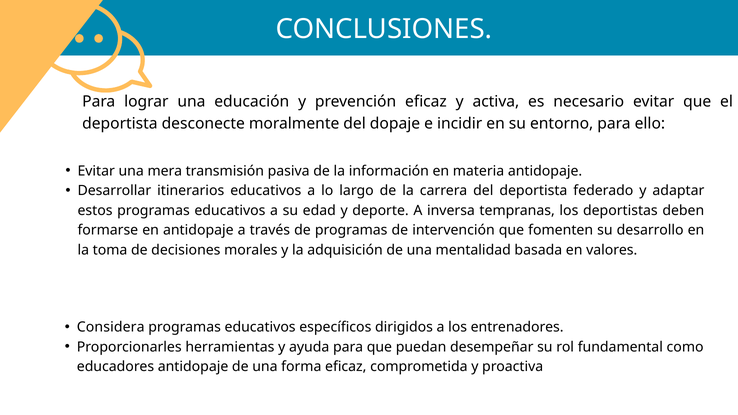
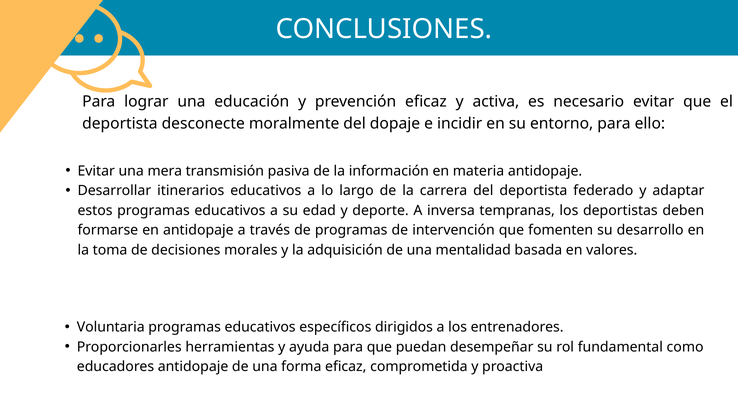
Considera: Considera -> Voluntaria
